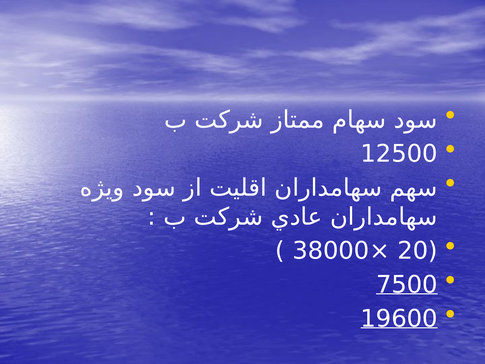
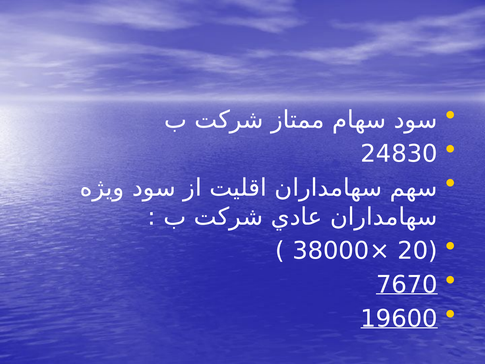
12500: 12500 -> 24830
7500: 7500 -> 7670
